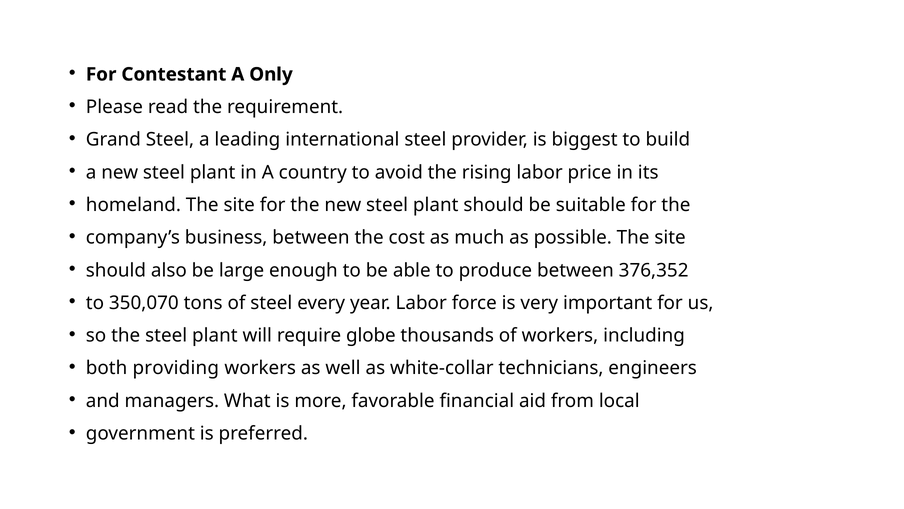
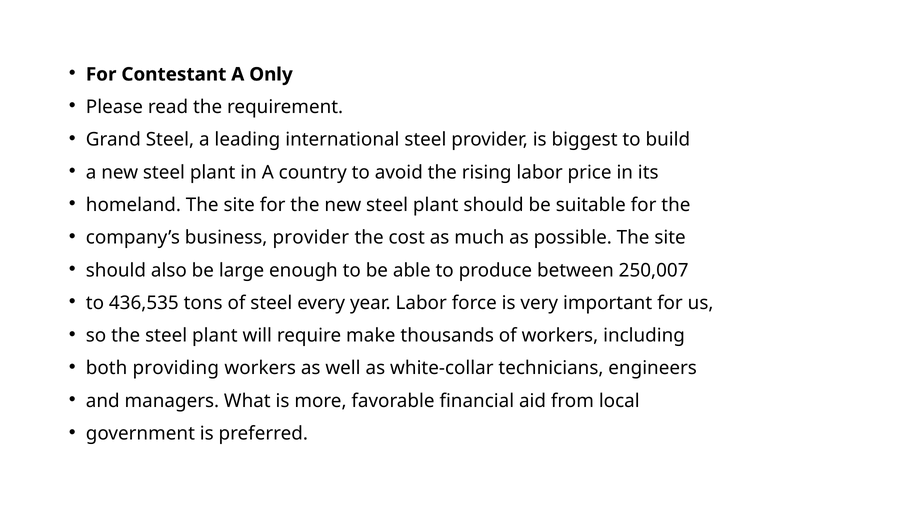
business between: between -> provider
376,352: 376,352 -> 250,007
350,070: 350,070 -> 436,535
globe: globe -> make
